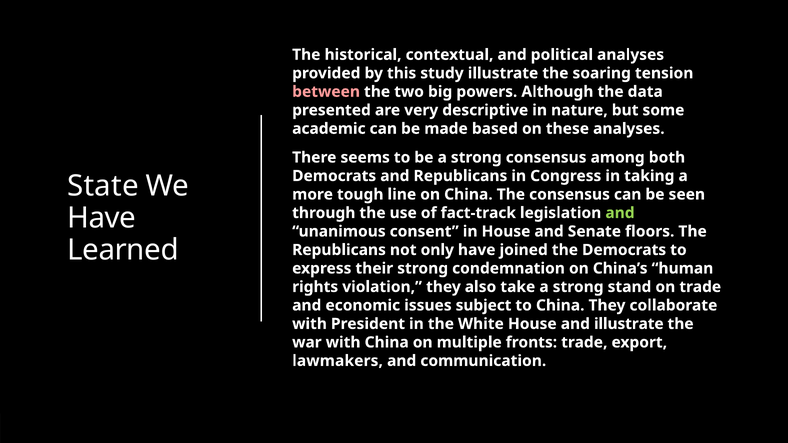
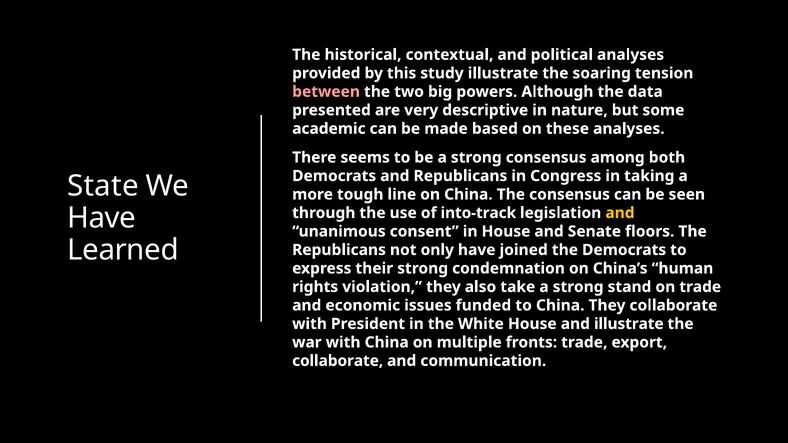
fact-track: fact-track -> into-track
and at (620, 213) colour: light green -> yellow
subject: subject -> funded
lawmakers at (338, 361): lawmakers -> collaborate
